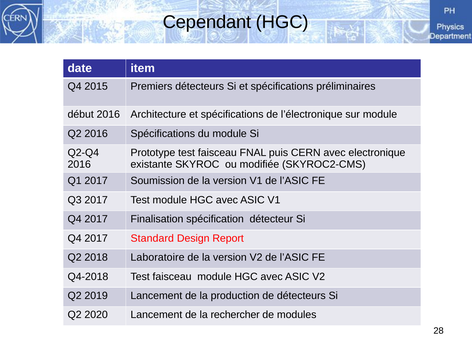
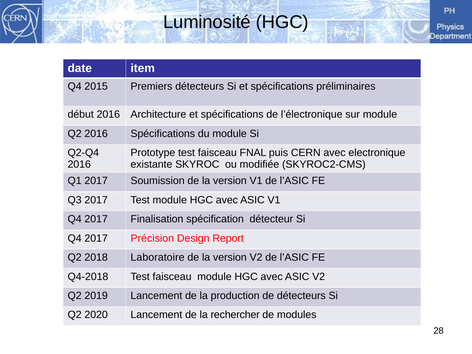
Cependant: Cependant -> Luminosité
Standard: Standard -> Précision
